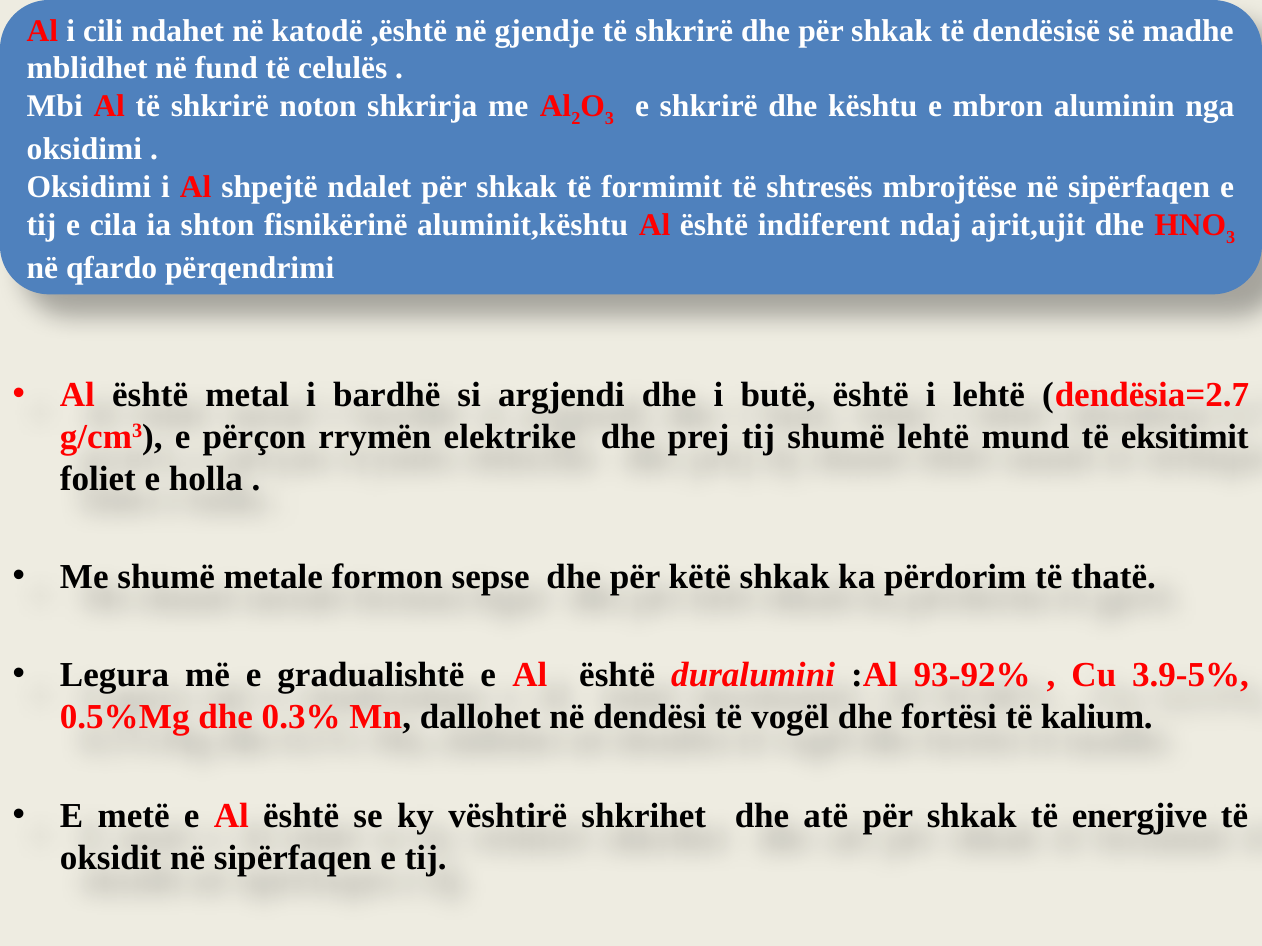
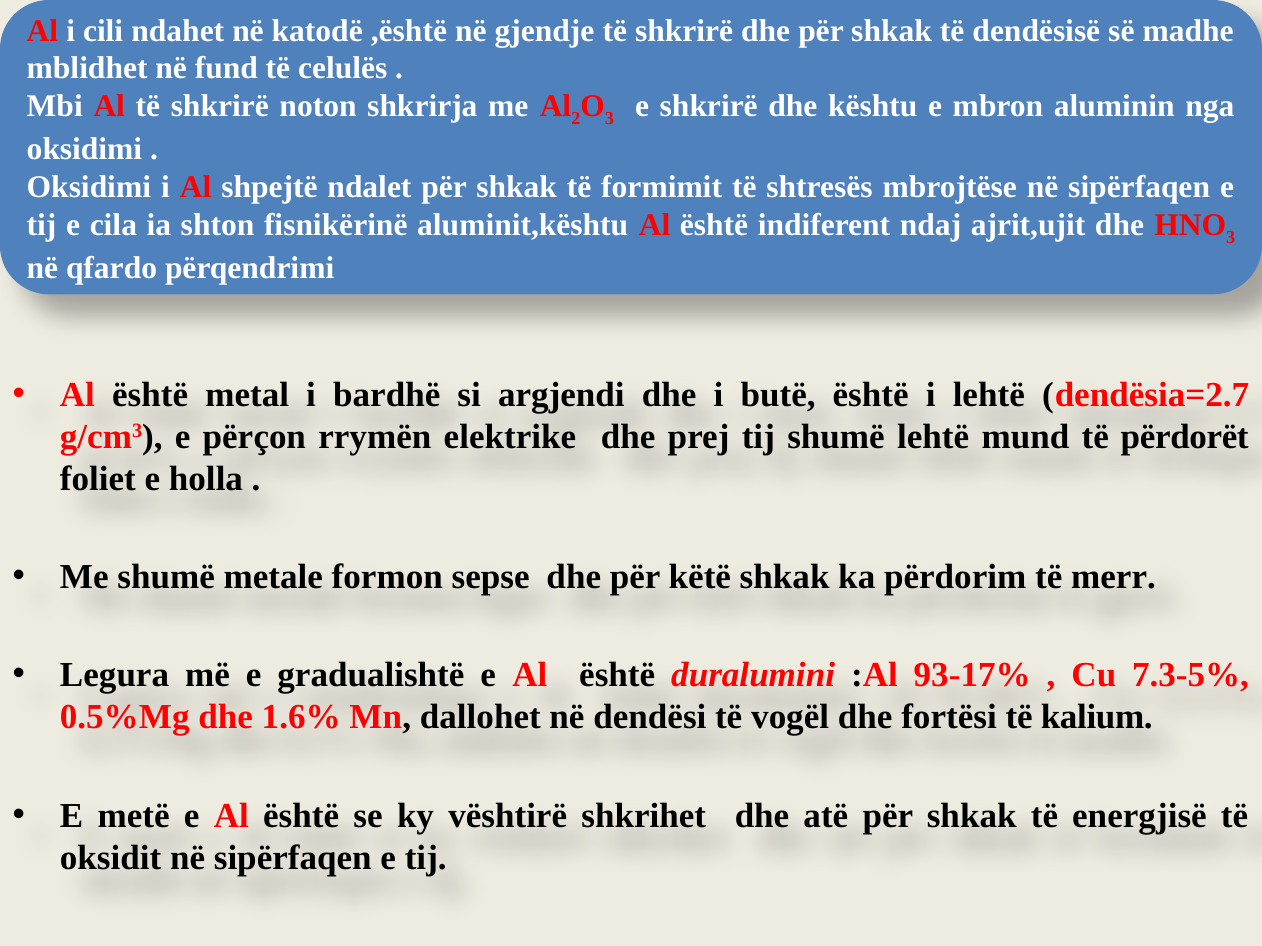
eksitimit: eksitimit -> përdorët
thatë: thatë -> merr
93-92%: 93-92% -> 93-17%
3.9-5%: 3.9-5% -> 7.3-5%
0.3%: 0.3% -> 1.6%
energjive: energjive -> energjisë
